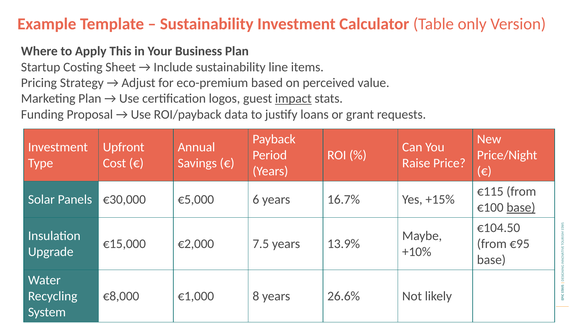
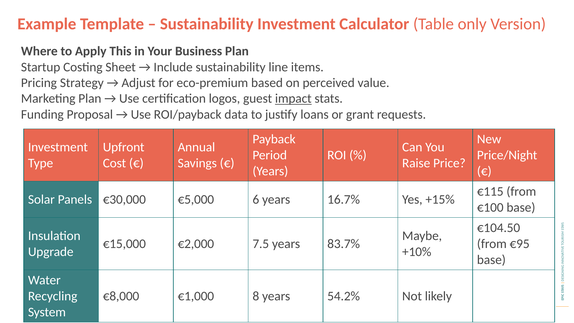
base at (521, 207) underline: present -> none
13.9%: 13.9% -> 83.7%
26.6%: 26.6% -> 54.2%
